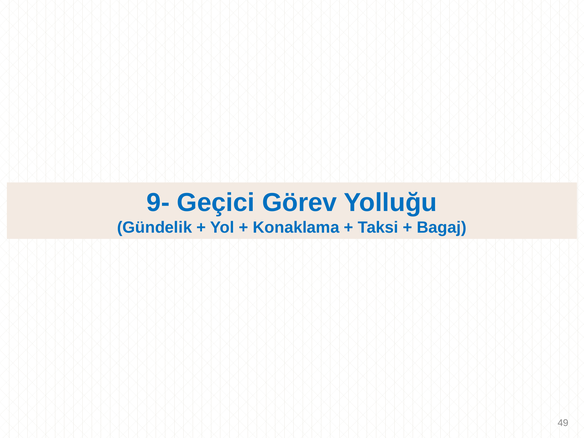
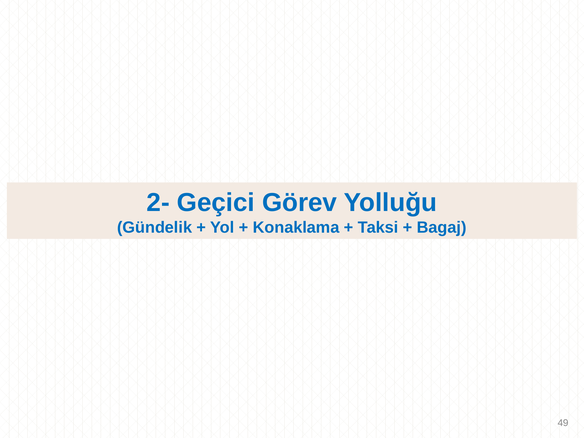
9-: 9- -> 2-
